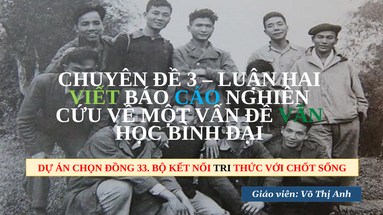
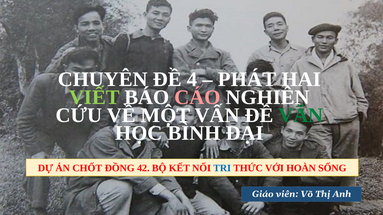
3: 3 -> 4
LUẬN: LUẬN -> PHÁT
CÁO colour: light blue -> pink
CHỌN: CHỌN -> CHỐT
33: 33 -> 42
TRI colour: black -> blue
CHỐT: CHỐT -> HOÀN
